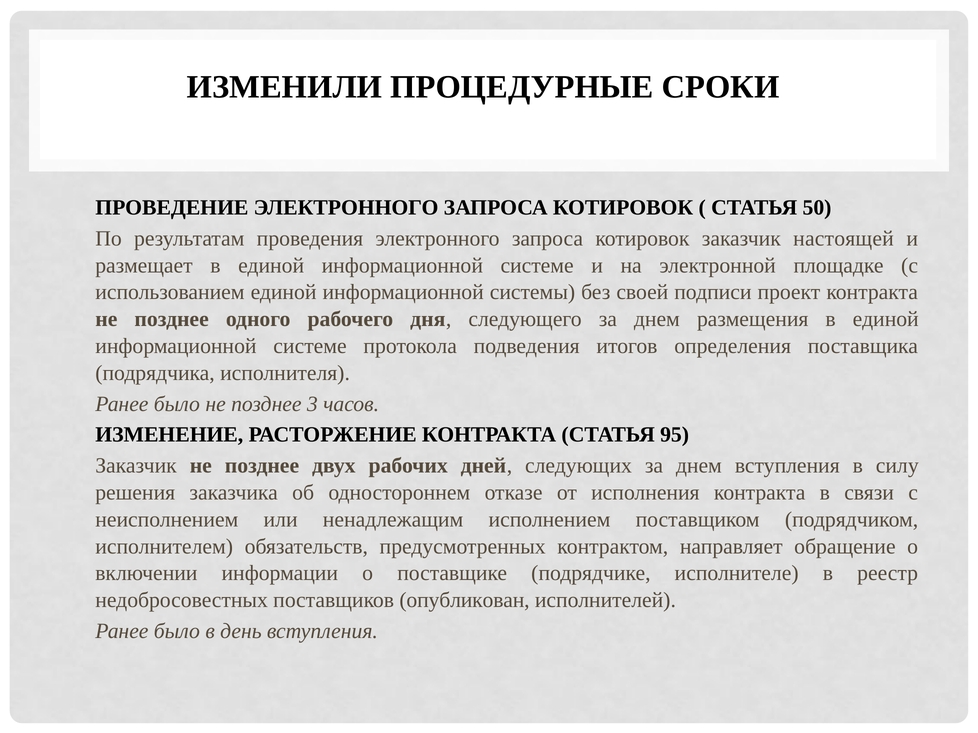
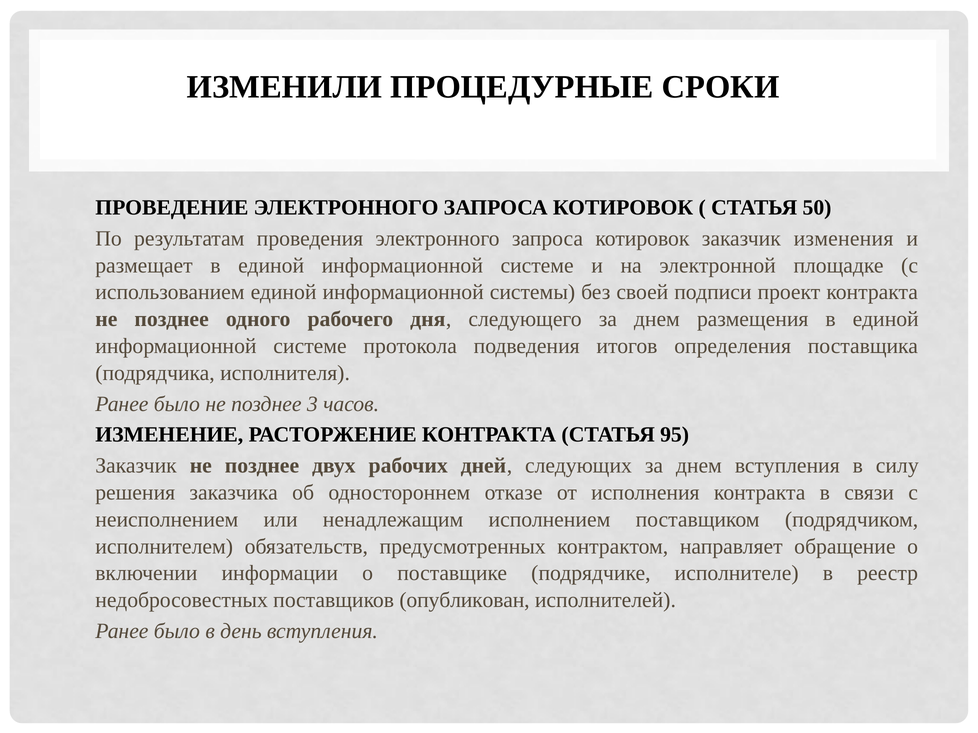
настоящей: настоящей -> изменения
